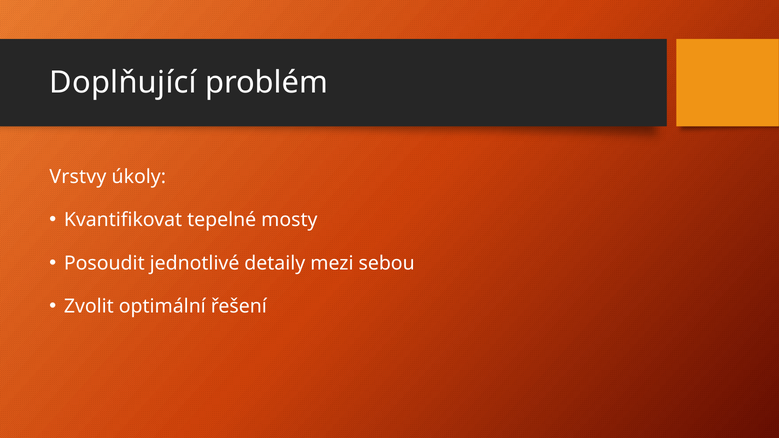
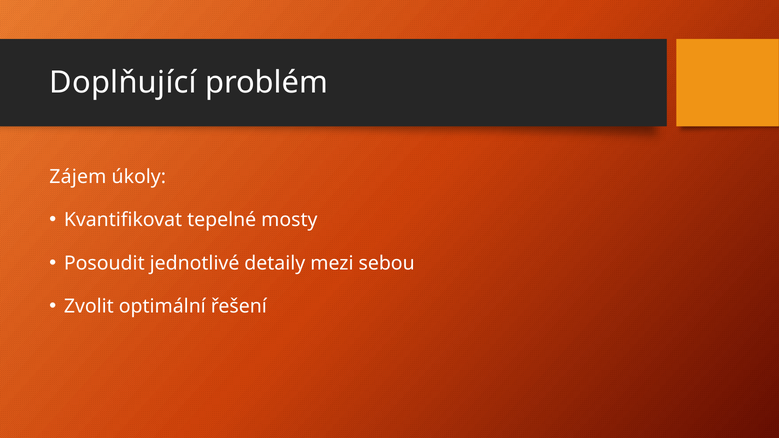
Vrstvy: Vrstvy -> Zájem
